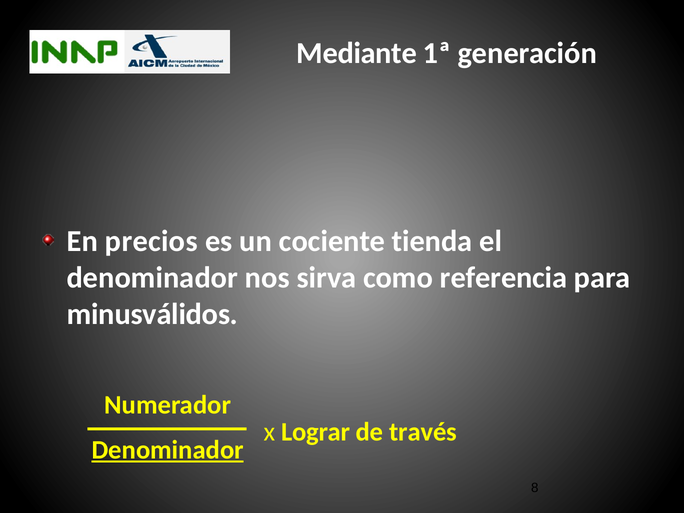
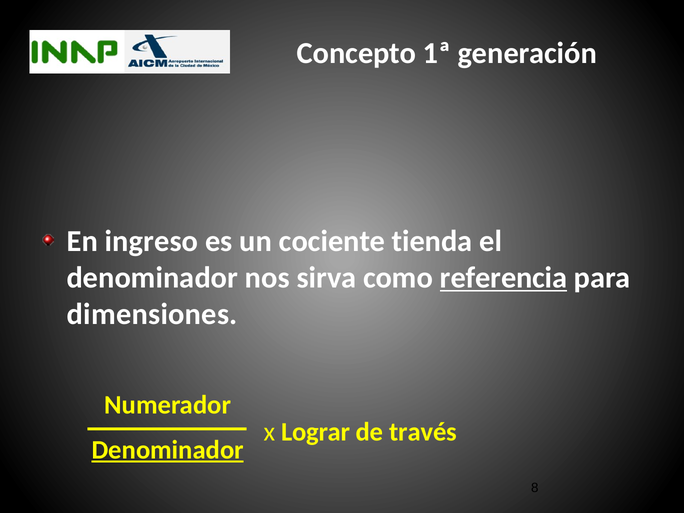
Mediante: Mediante -> Concepto
precios: precios -> ingreso
referencia underline: none -> present
minusválidos: minusválidos -> dimensiones
